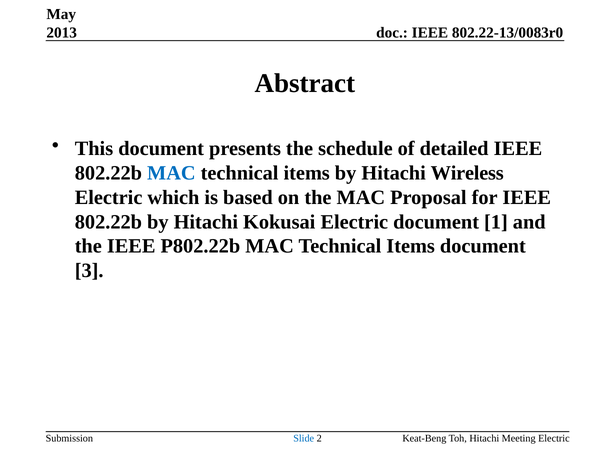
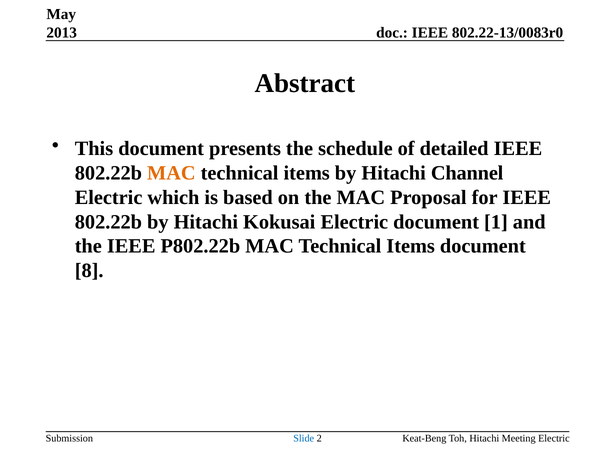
MAC at (171, 173) colour: blue -> orange
Wireless: Wireless -> Channel
3: 3 -> 8
